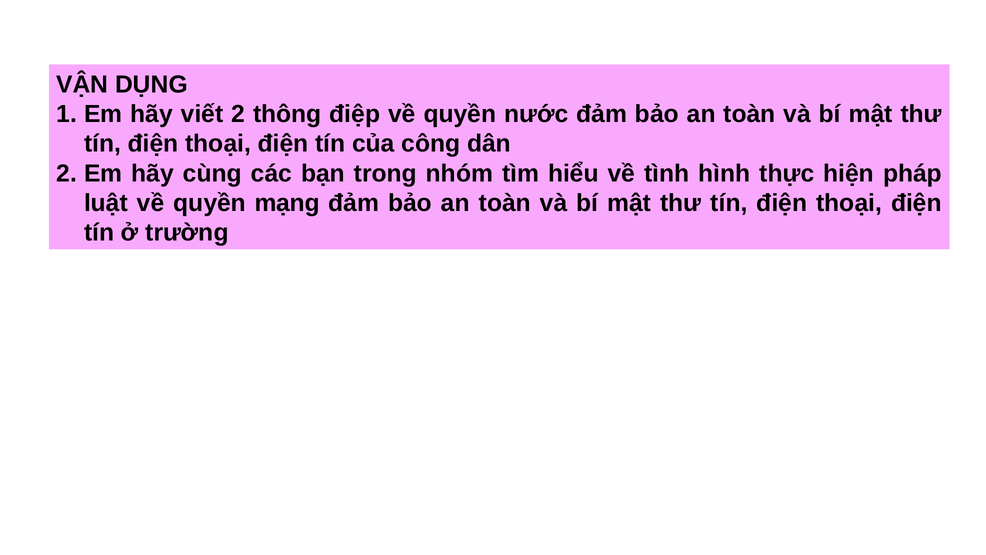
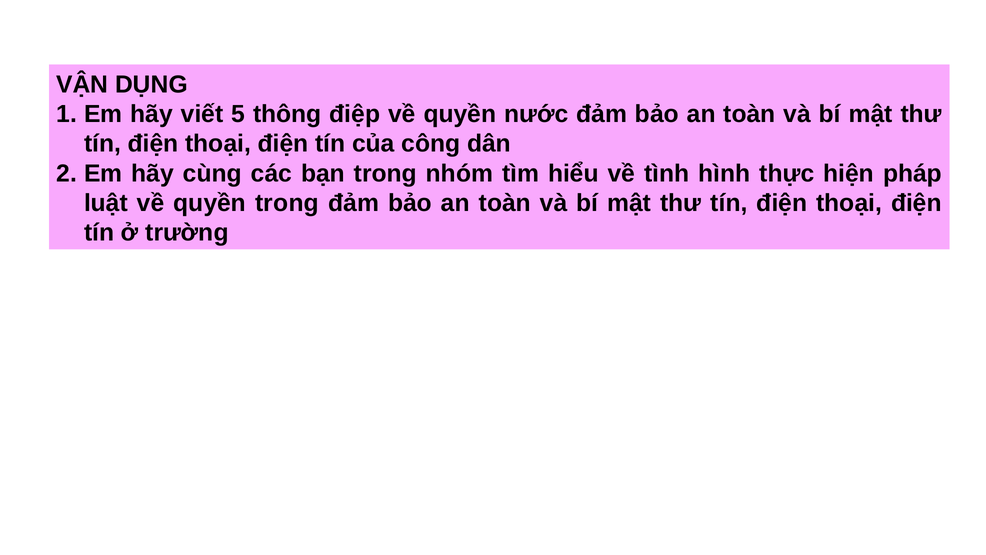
viết 2: 2 -> 5
quyền mạng: mạng -> trong
